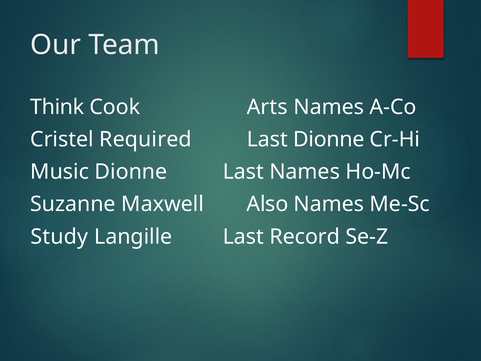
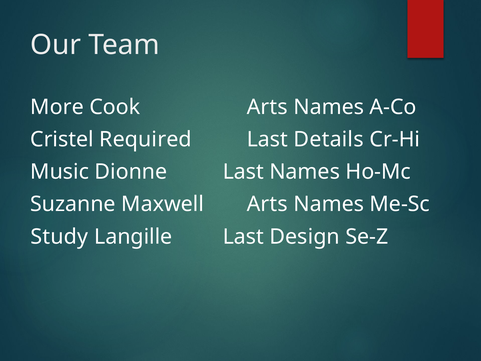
Think: Think -> More
Last Dionne: Dionne -> Details
Maxwell Also: Also -> Arts
Record: Record -> Design
